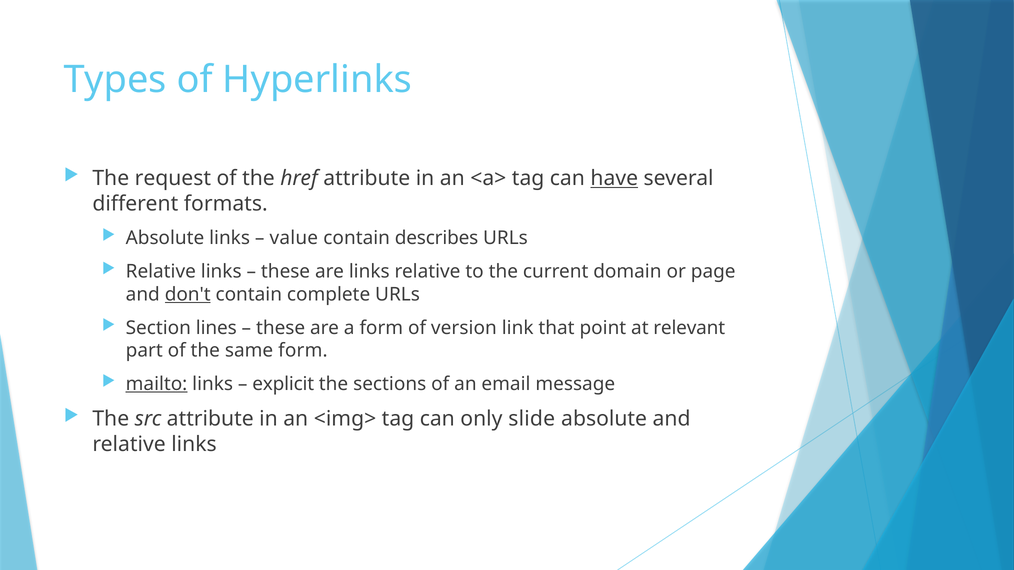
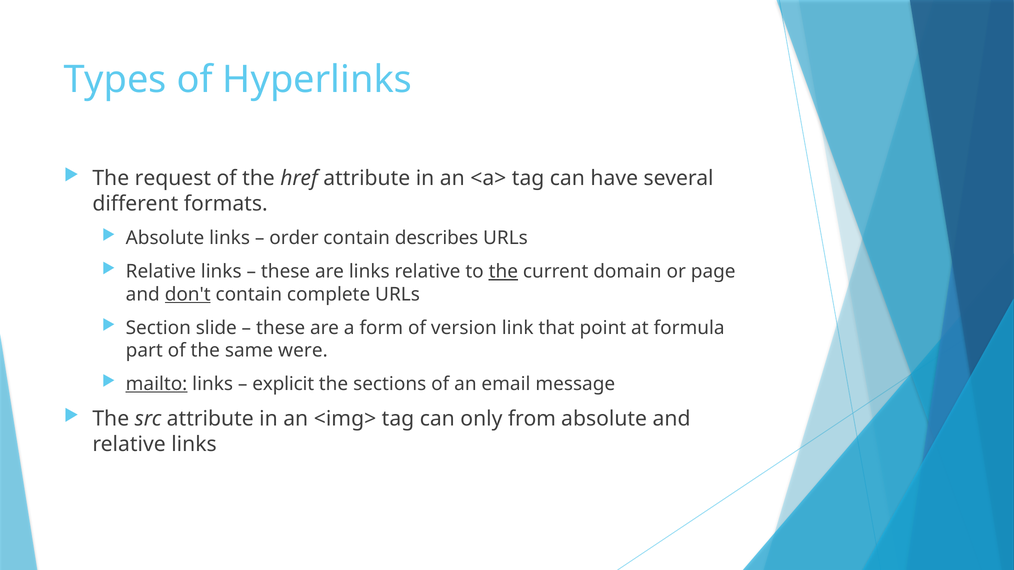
have underline: present -> none
value: value -> order
the at (503, 272) underline: none -> present
lines: lines -> slide
relevant: relevant -> formula
same form: form -> were
slide: slide -> from
